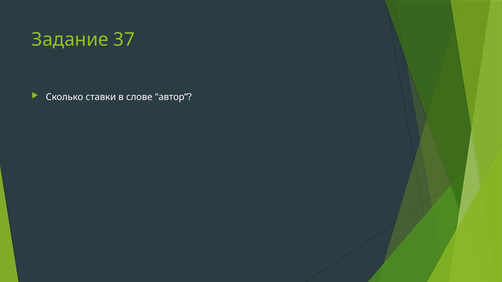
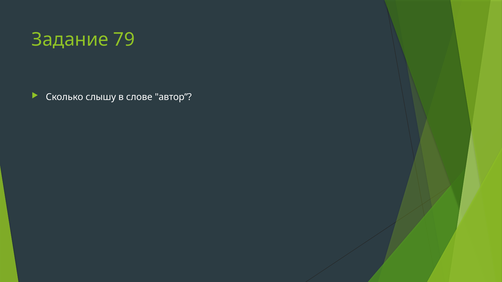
37: 37 -> 79
ставки: ставки -> слышу
